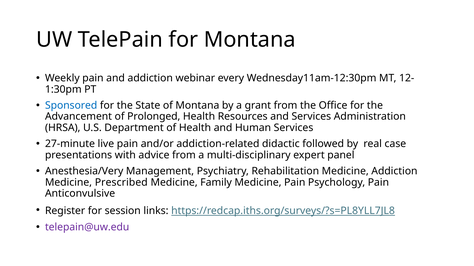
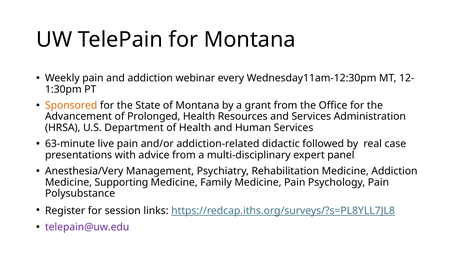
Sponsored colour: blue -> orange
27-minute: 27-minute -> 63-minute
Prescribed: Prescribed -> Supporting
Anticonvulsive: Anticonvulsive -> Polysubstance
